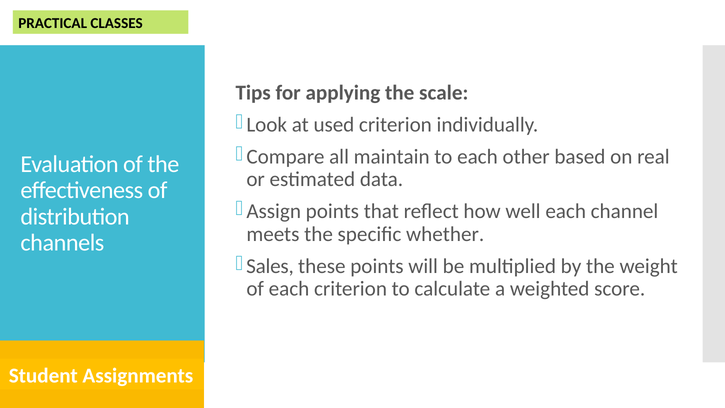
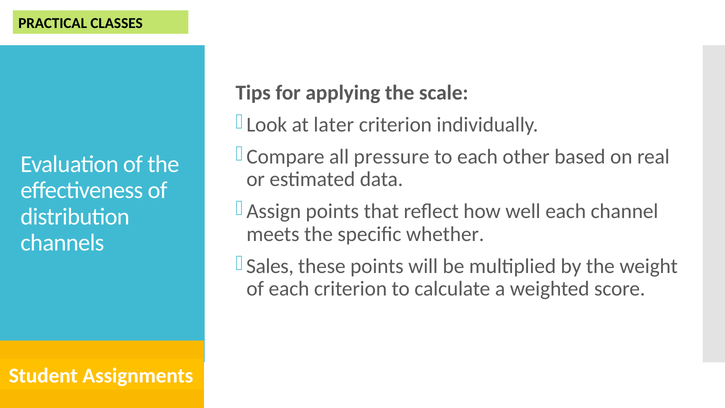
used: used -> later
maintain: maintain -> pressure
